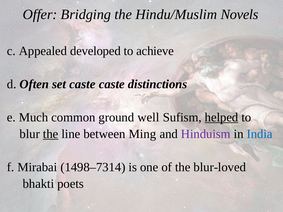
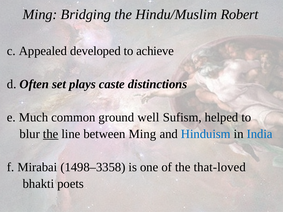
Offer at (40, 14): Offer -> Ming
Novels: Novels -> Robert
set caste: caste -> plays
helped underline: present -> none
Hinduism colour: purple -> blue
1498–7314: 1498–7314 -> 1498–3358
blur-loved: blur-loved -> that-loved
